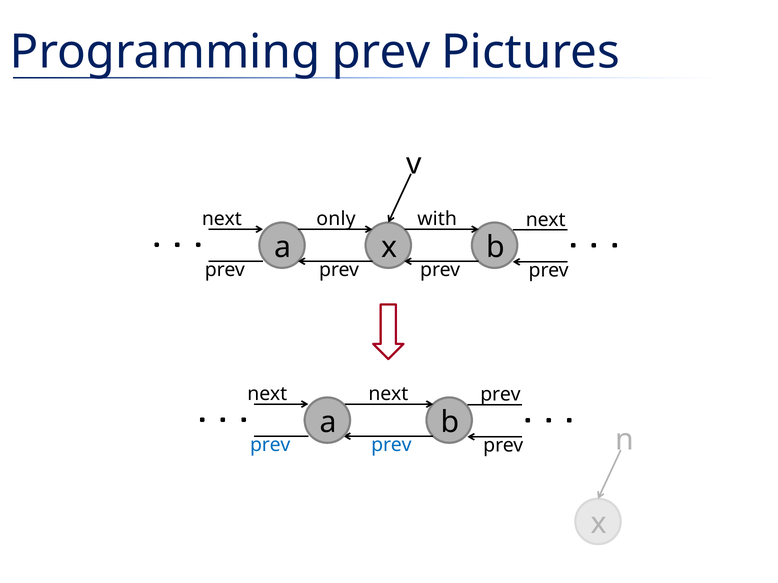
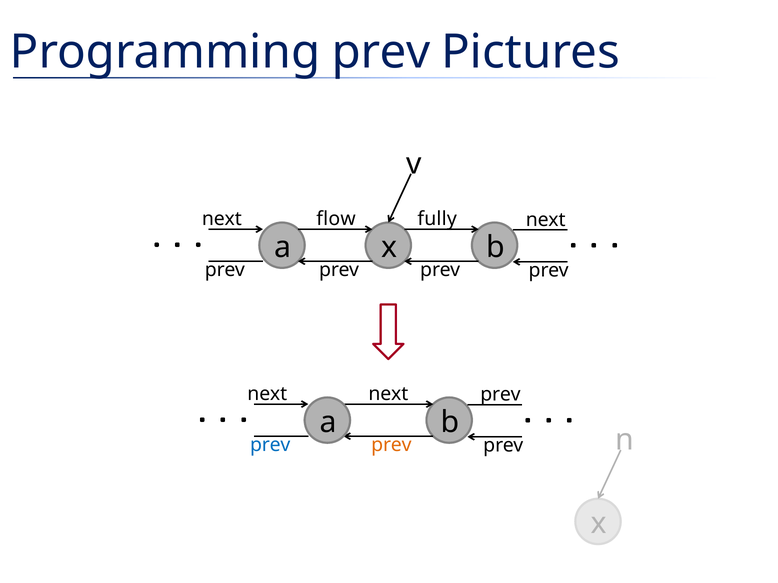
only: only -> flow
with: with -> fully
prev at (391, 445) colour: blue -> orange
